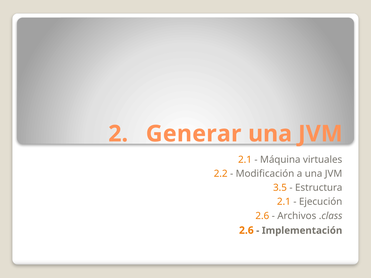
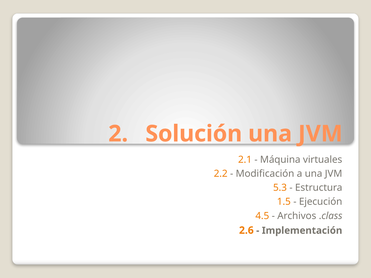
Generar: Generar -> Solución
3.5: 3.5 -> 5.3
2.1 at (284, 202): 2.1 -> 1.5
2.6 at (262, 216): 2.6 -> 4.5
